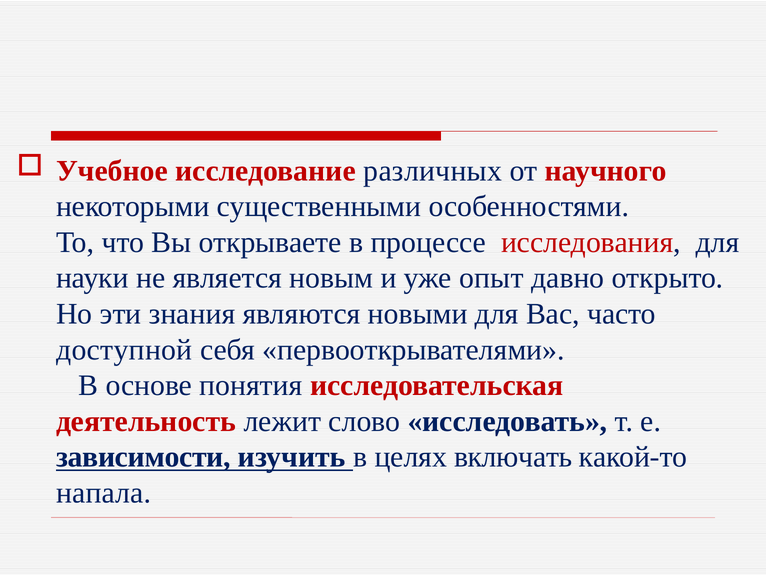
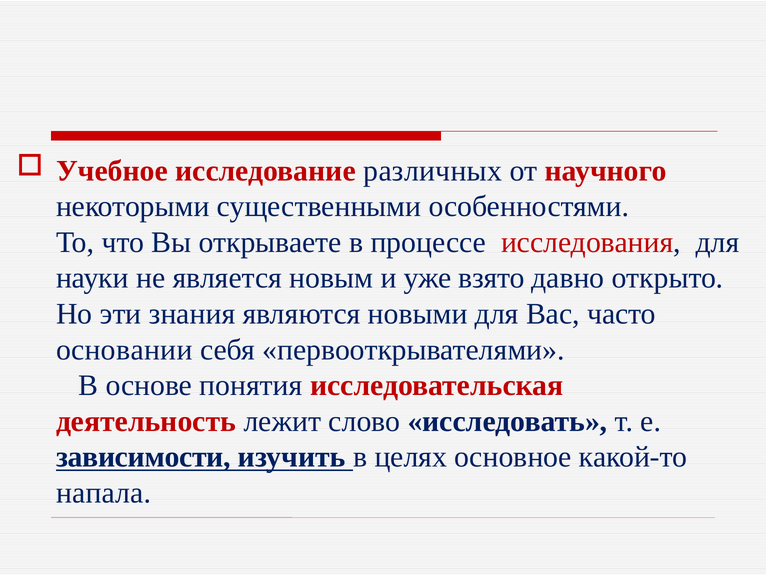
опыт: опыт -> взято
доступной: доступной -> основании
включать: включать -> основное
